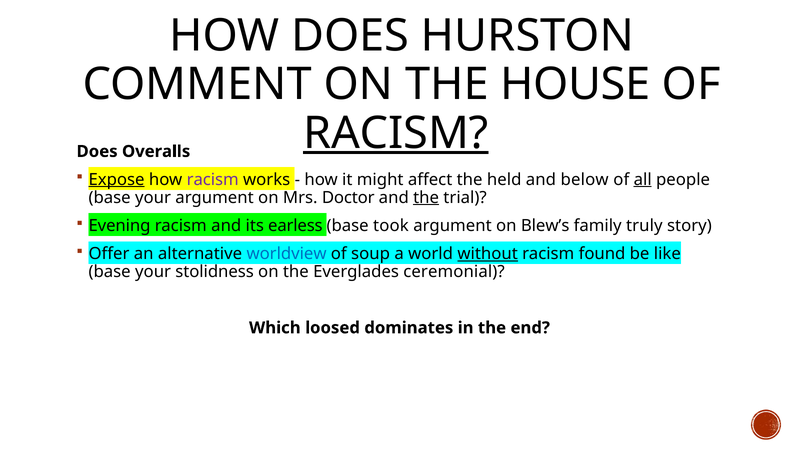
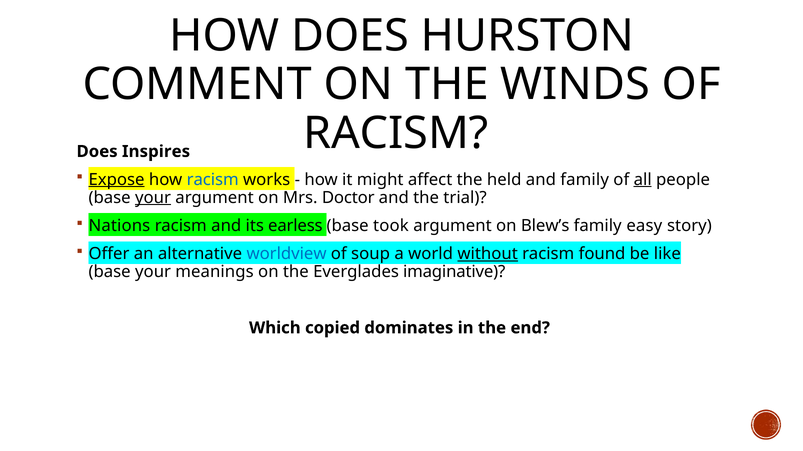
HOUSE: HOUSE -> WINDS
RACISM at (396, 133) underline: present -> none
Overalls: Overalls -> Inspires
racism at (213, 180) colour: purple -> blue
and below: below -> family
your at (153, 198) underline: none -> present
the at (426, 198) underline: present -> none
Evening: Evening -> Nations
truly: truly -> easy
stolidness: stolidness -> meanings
ceremonial: ceremonial -> imaginative
loosed: loosed -> copied
